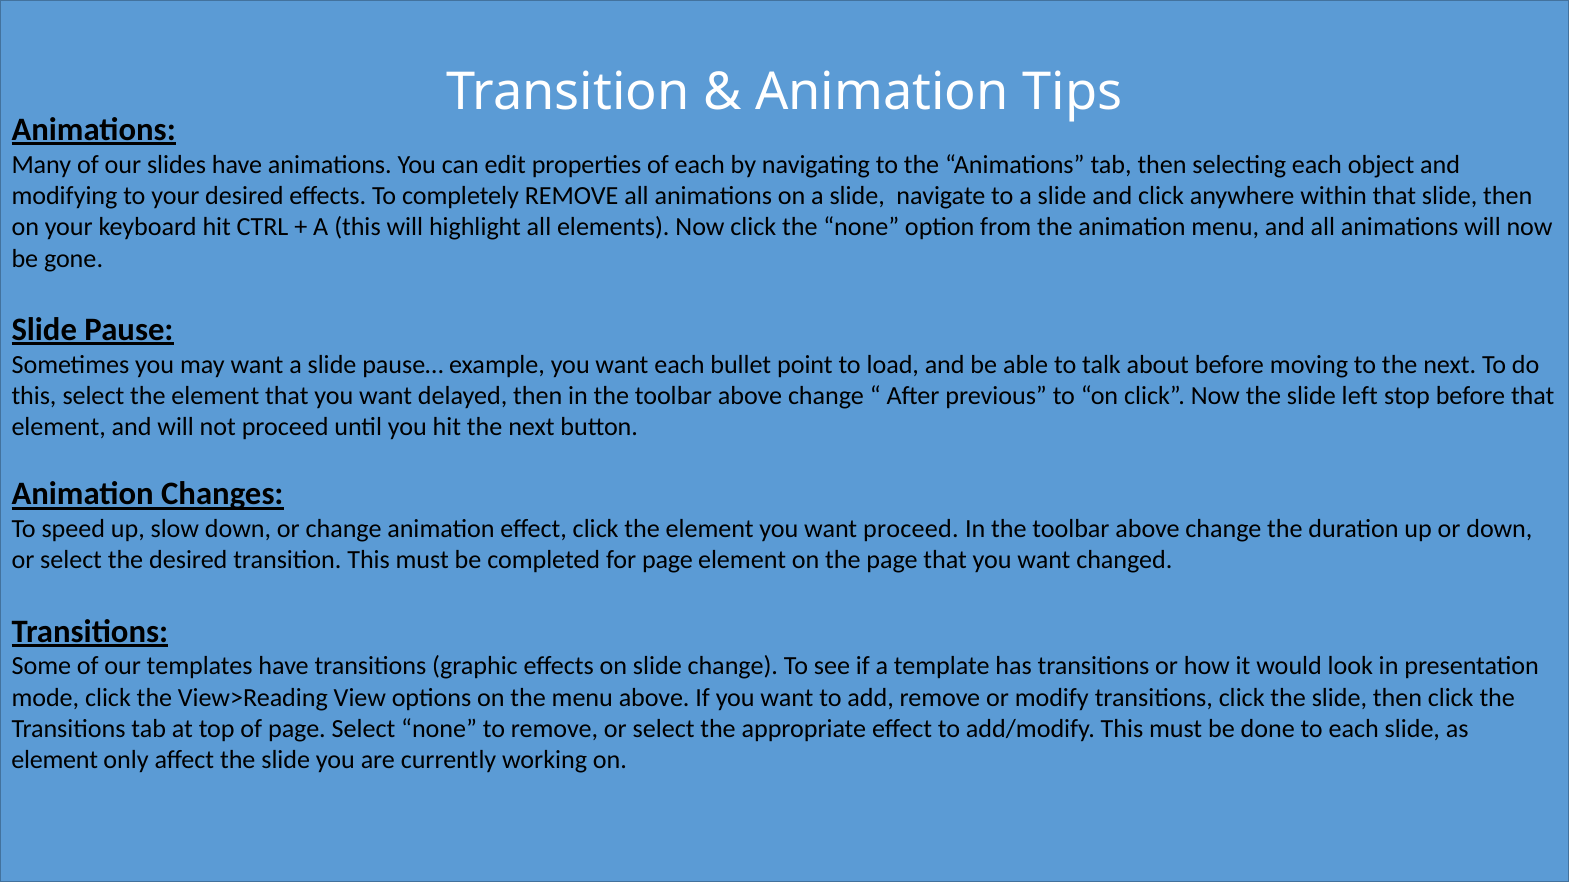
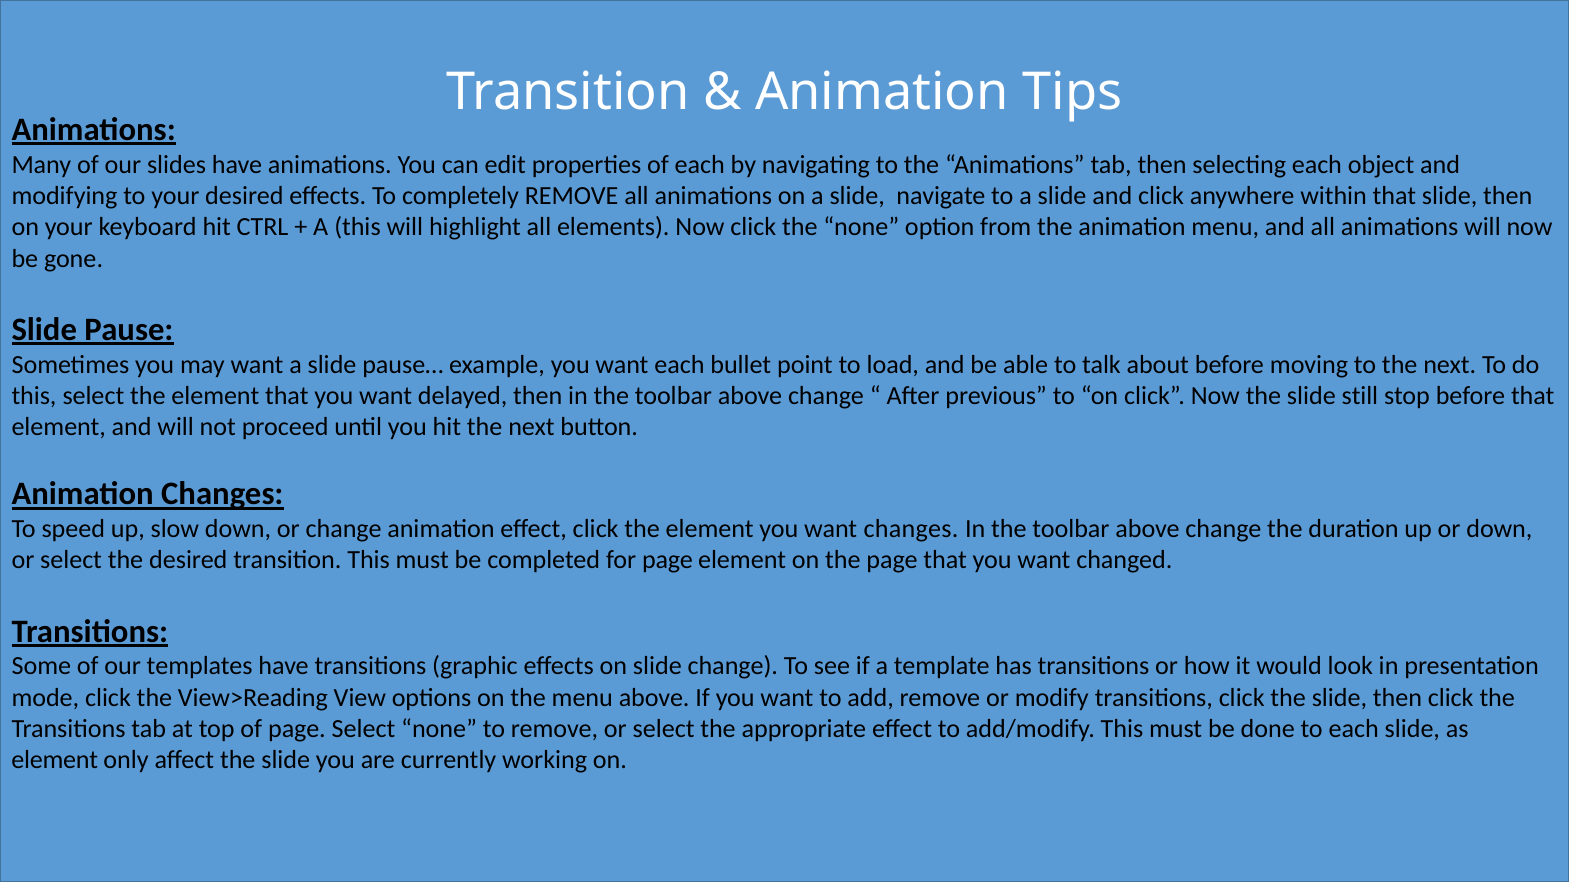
left: left -> still
want proceed: proceed -> changes
